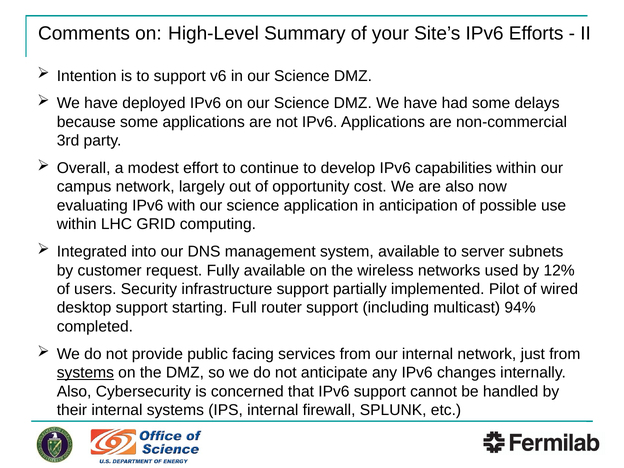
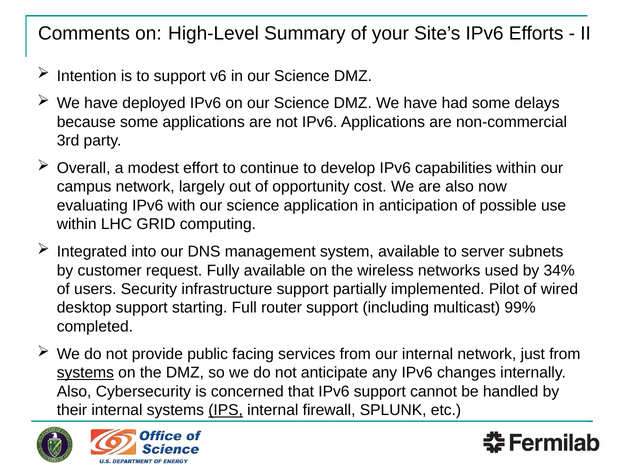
12%: 12% -> 34%
94%: 94% -> 99%
IPS underline: none -> present
